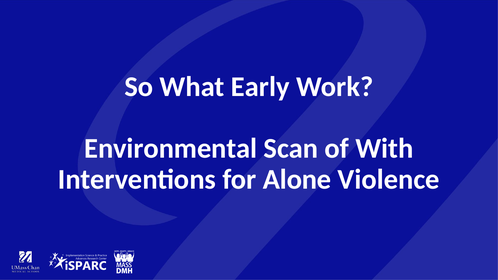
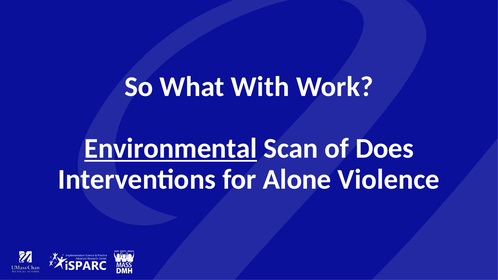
Early: Early -> With
Environmental underline: none -> present
With: With -> Does
